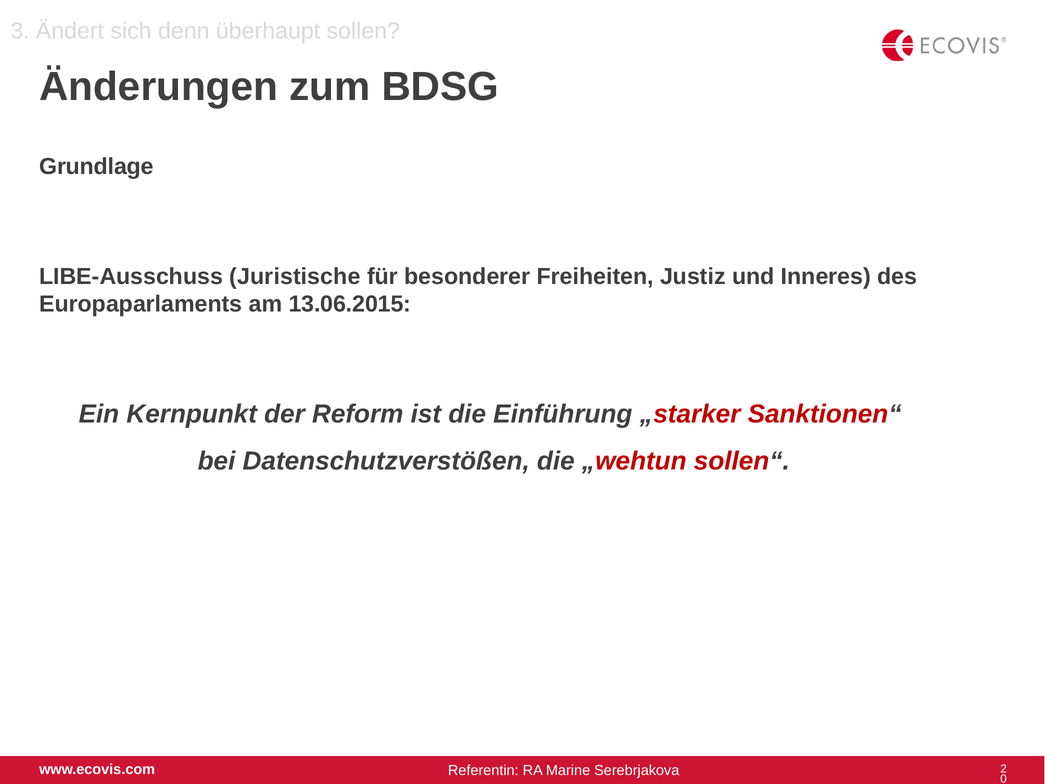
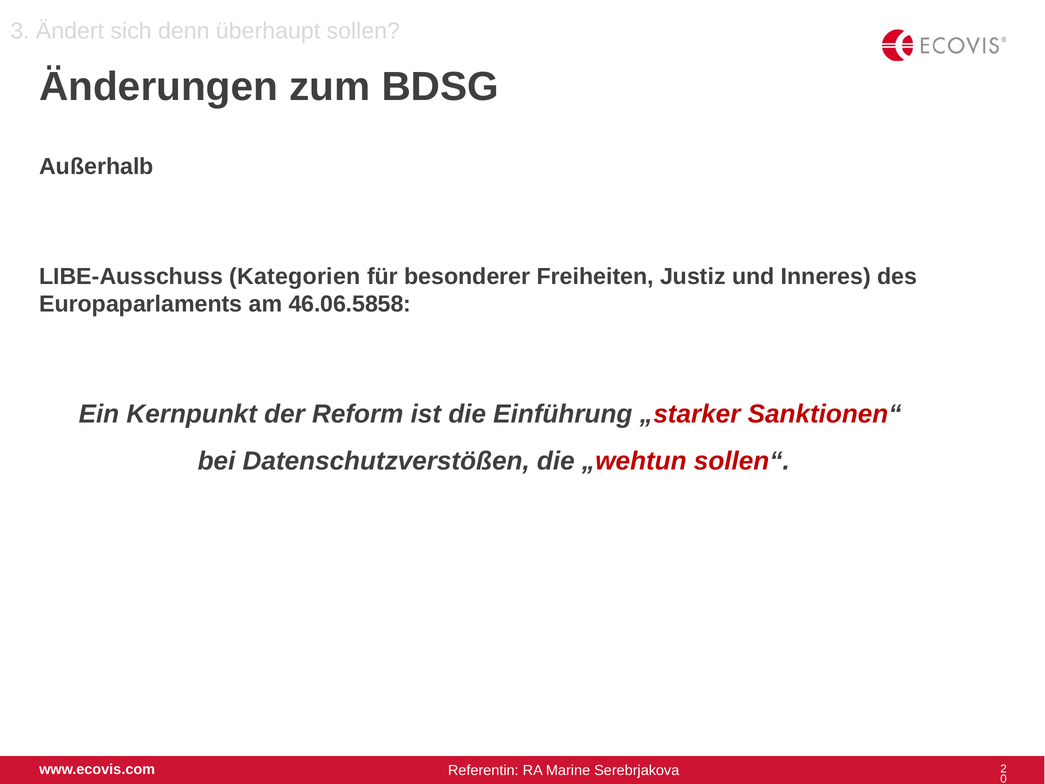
Grundlage: Grundlage -> Außerhalb
Juristische: Juristische -> Kategorien
13.06.2015: 13.06.2015 -> 46.06.5858
